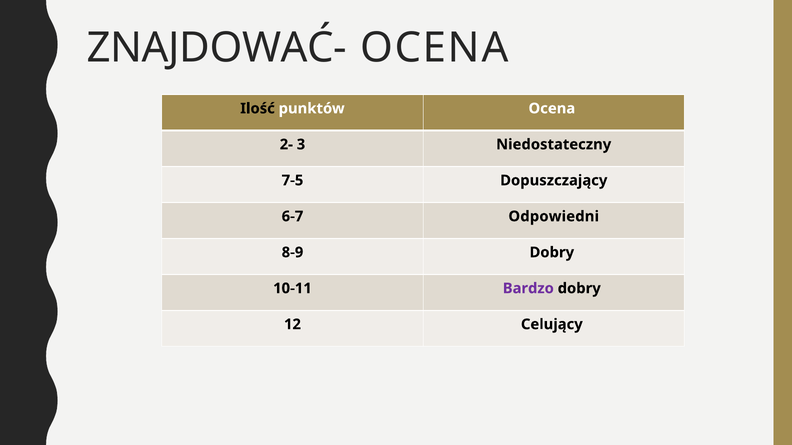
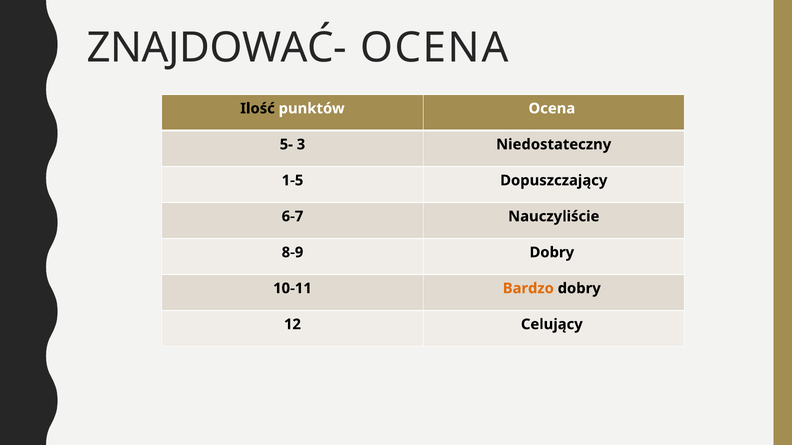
2-: 2- -> 5-
7-5: 7-5 -> 1-5
Odpowiedni: Odpowiedni -> Nauczyliście
Bardzo colour: purple -> orange
